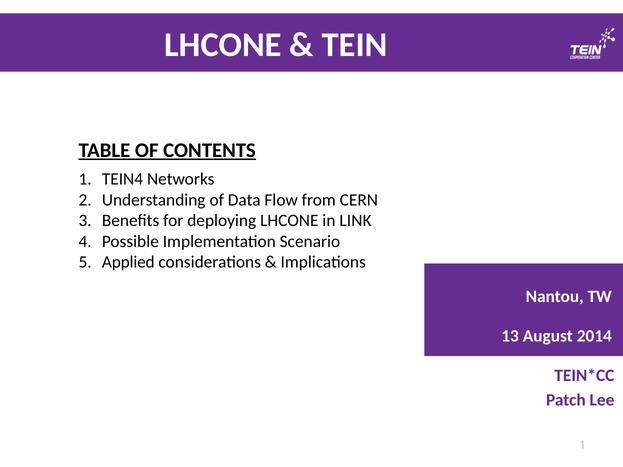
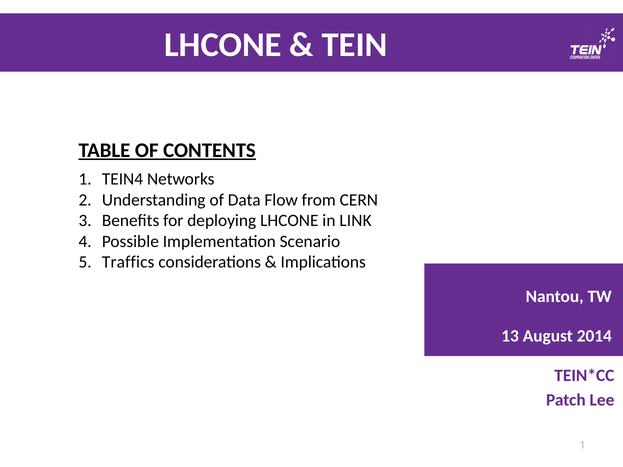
Applied: Applied -> Traffics
